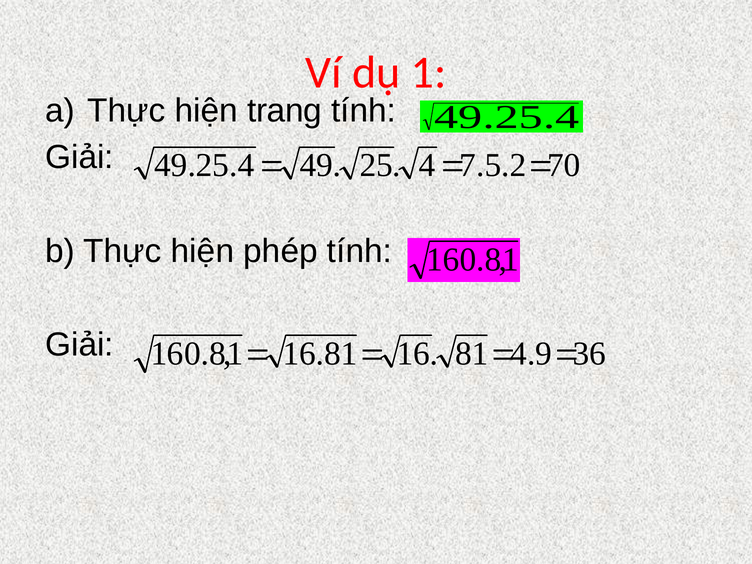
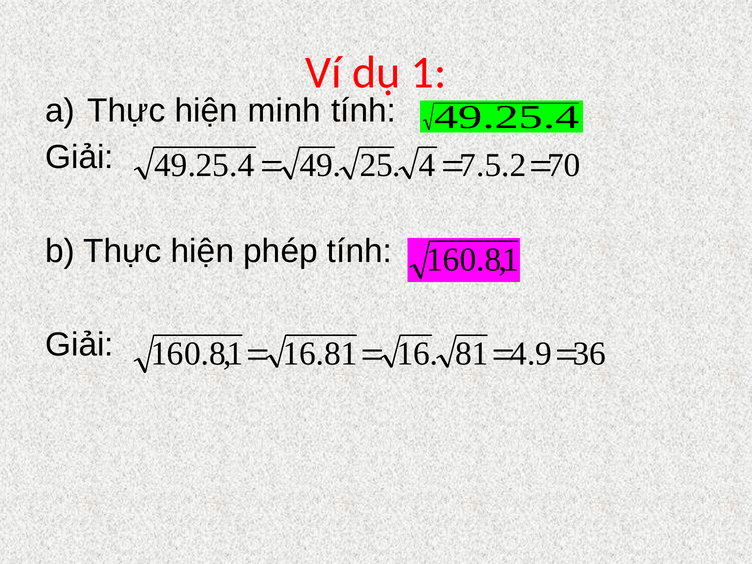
trang: trang -> minh
